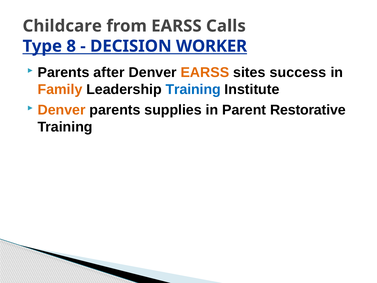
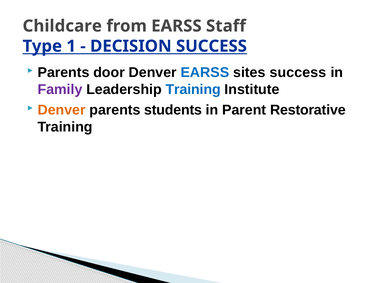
Calls: Calls -> Staff
8: 8 -> 1
DECISION WORKER: WORKER -> SUCCESS
after: after -> door
EARSS at (205, 72) colour: orange -> blue
Family colour: orange -> purple
supplies: supplies -> students
